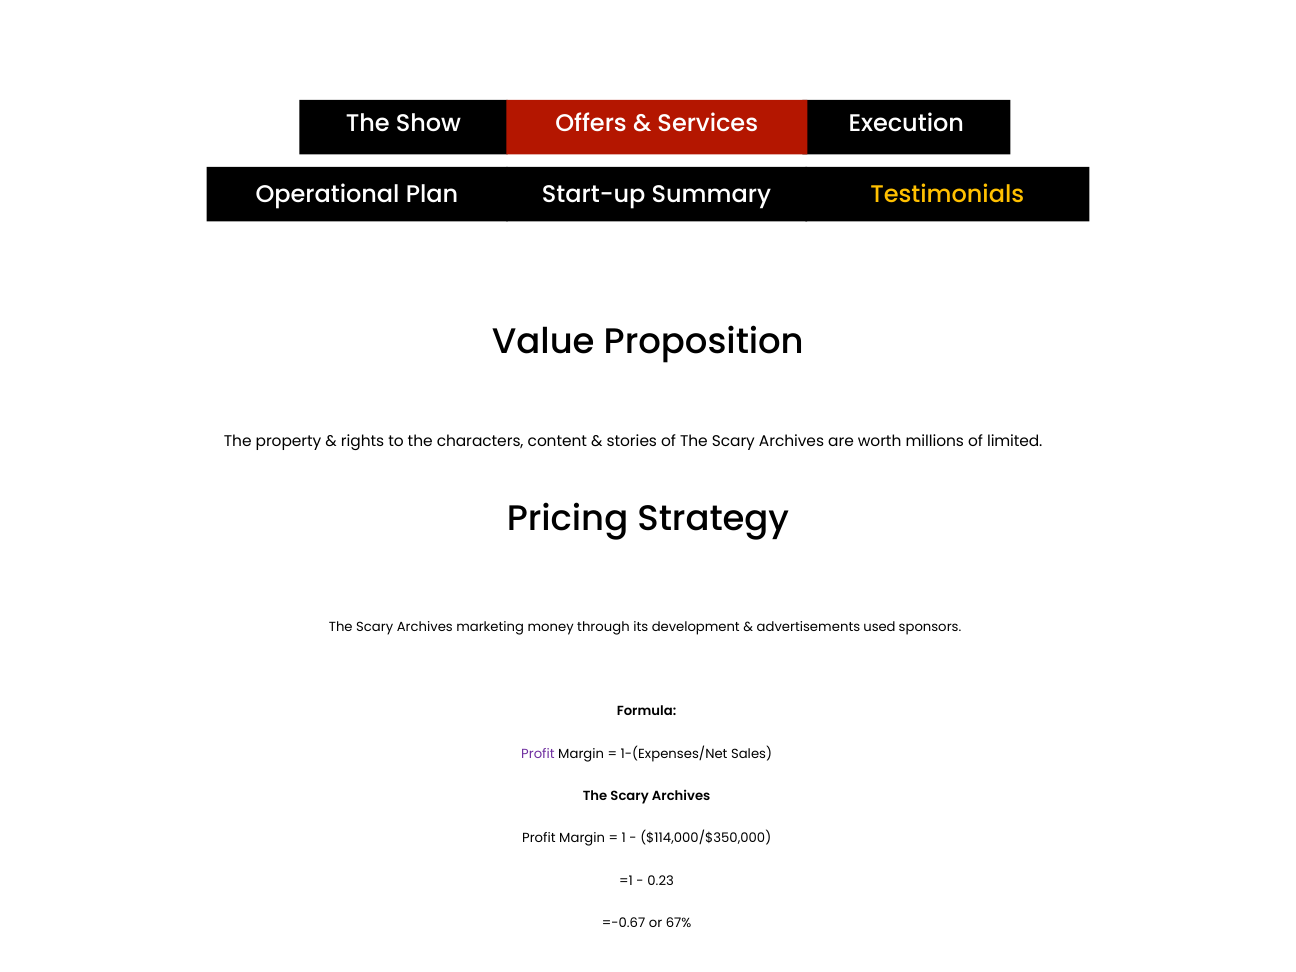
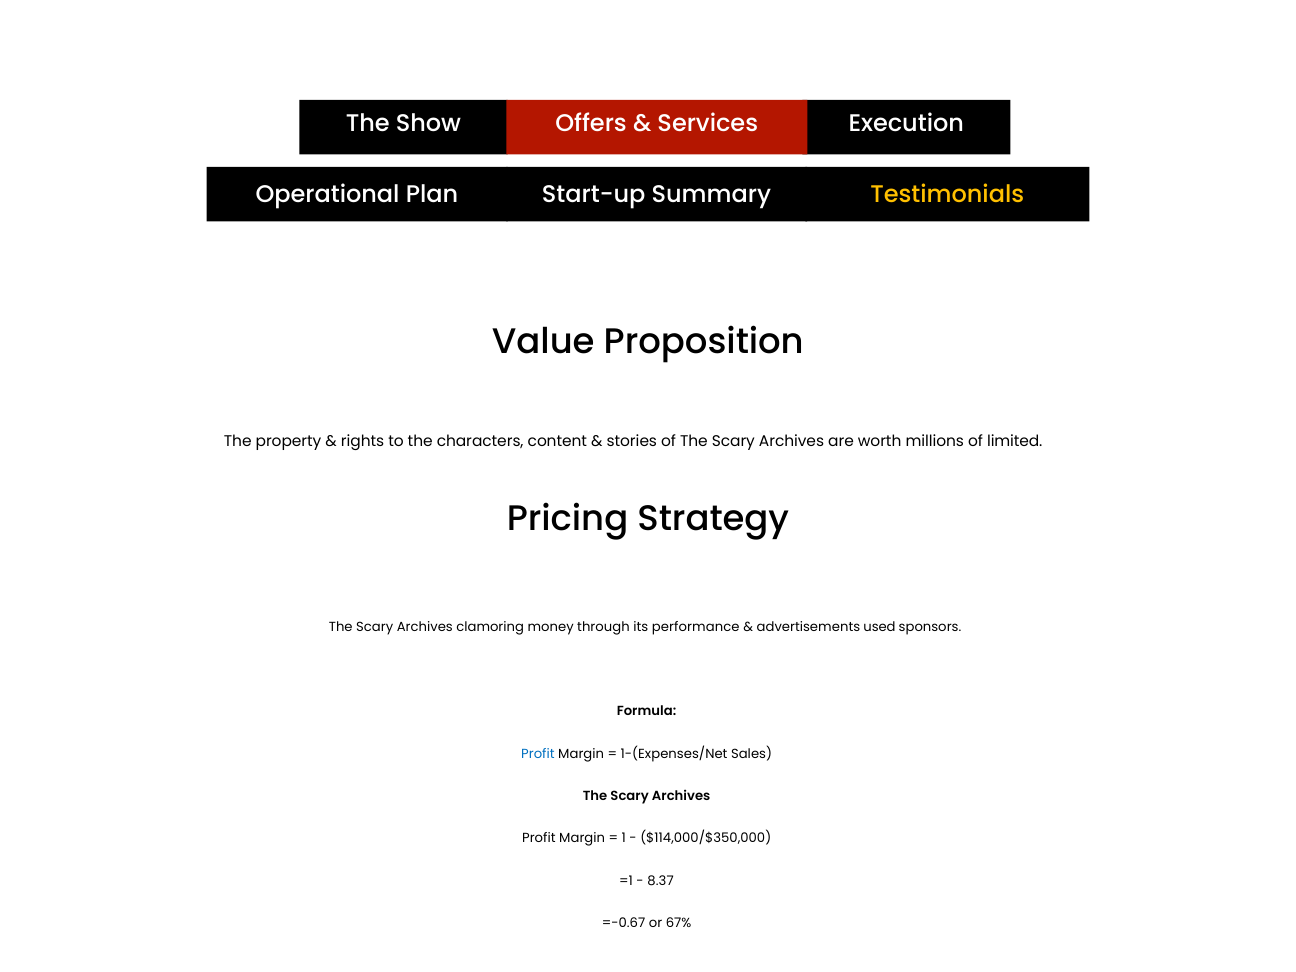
marketing: marketing -> clamoring
development: development -> performance
Profit at (538, 754) colour: purple -> blue
0.23: 0.23 -> 8.37
